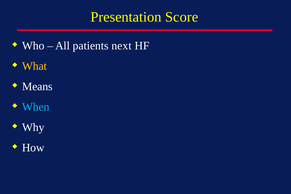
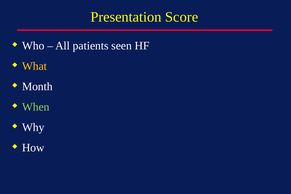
next: next -> seen
Means: Means -> Month
When colour: light blue -> light green
